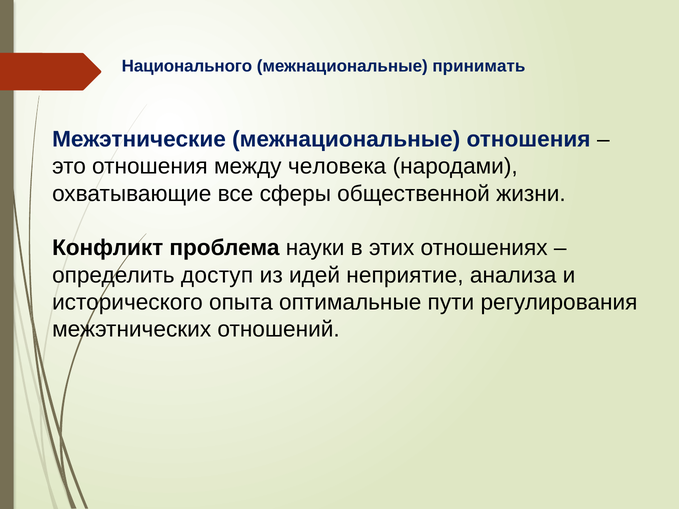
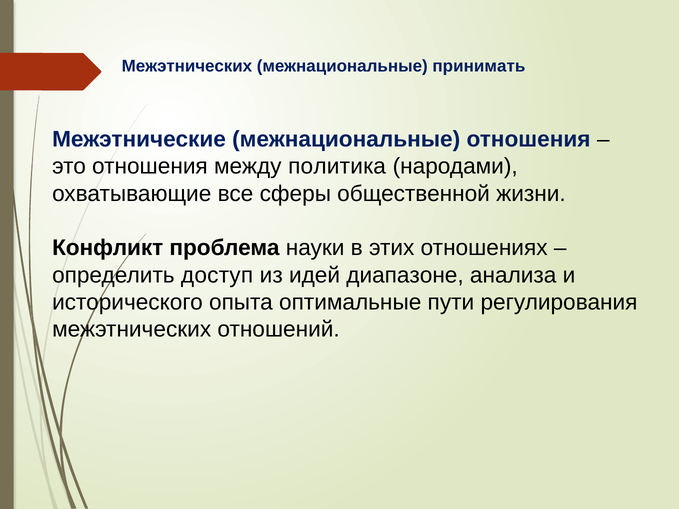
Национального at (187, 66): Национального -> Межэтнических
человека: человека -> политика
неприятие: неприятие -> диапазоне
